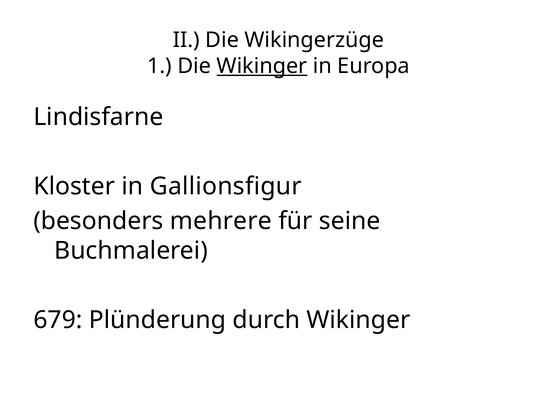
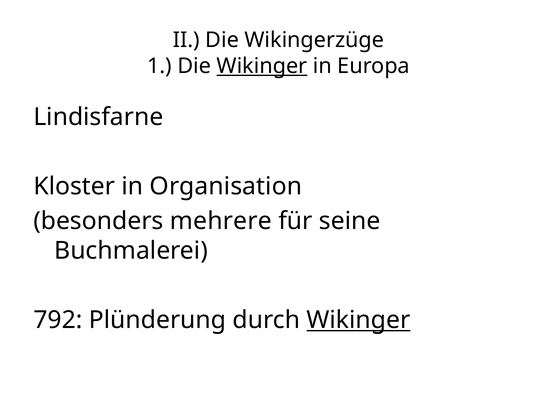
Gallionsfigur: Gallionsfigur -> Organisation
679: 679 -> 792
Wikinger at (358, 320) underline: none -> present
